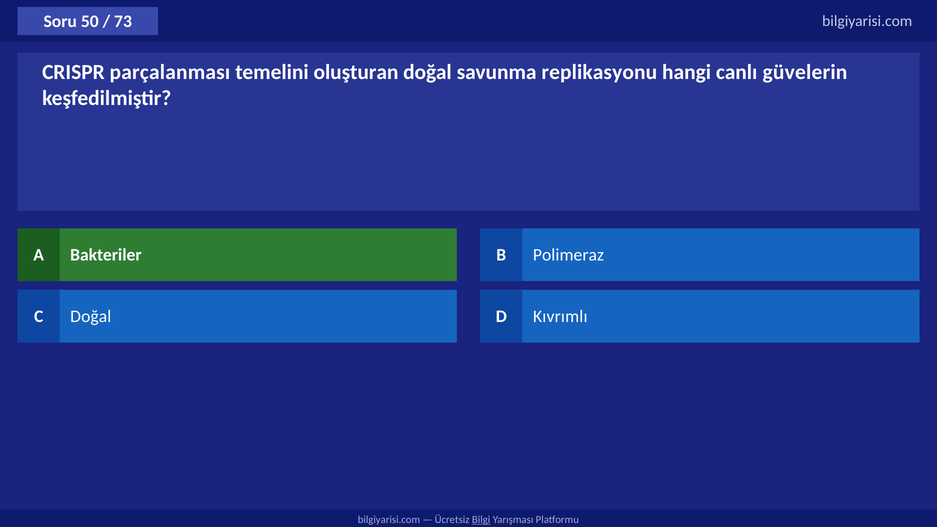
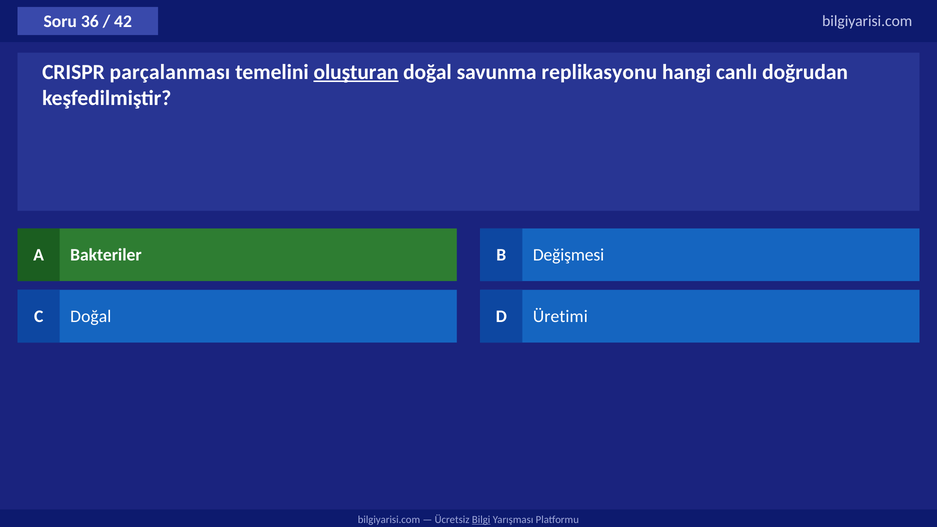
50: 50 -> 36
73: 73 -> 42
oluşturan underline: none -> present
güvelerin: güvelerin -> doğrudan
Polimeraz: Polimeraz -> Değişmesi
Kıvrımlı: Kıvrımlı -> Üretimi
